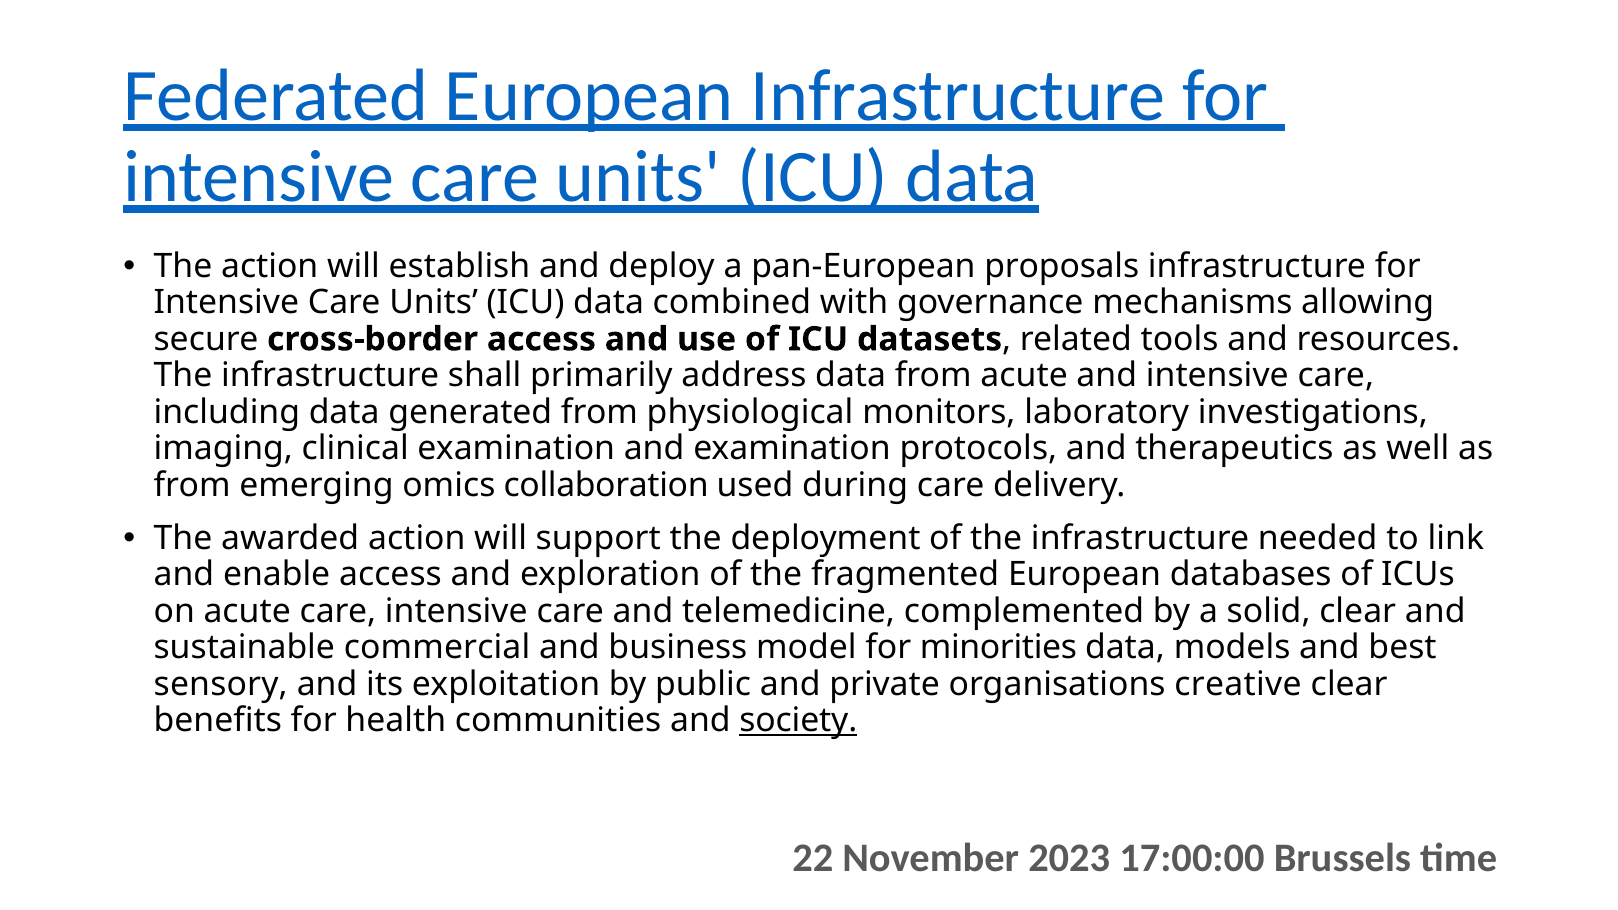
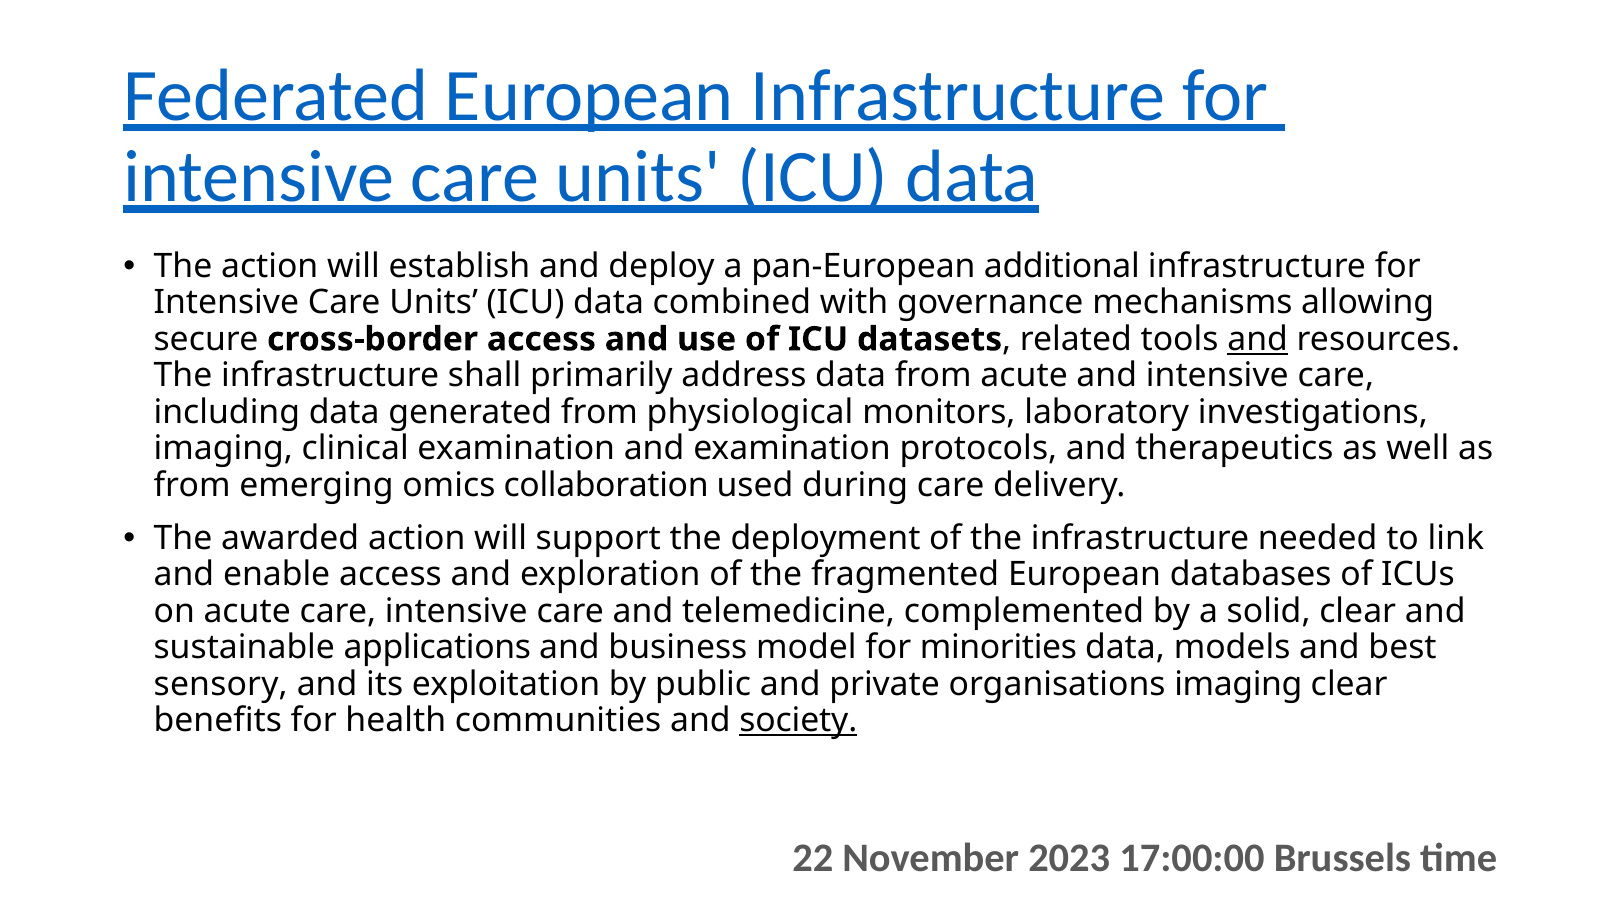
proposals: proposals -> additional
and at (1258, 339) underline: none -> present
commercial: commercial -> applications
organisations creative: creative -> imaging
